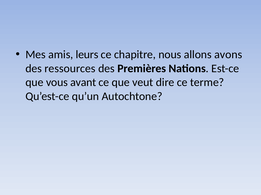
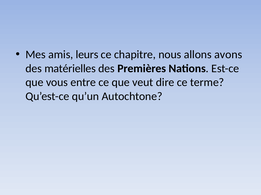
ressources: ressources -> matérielles
avant: avant -> entre
